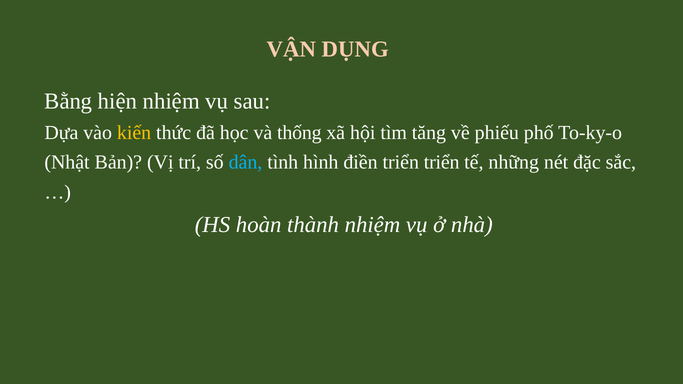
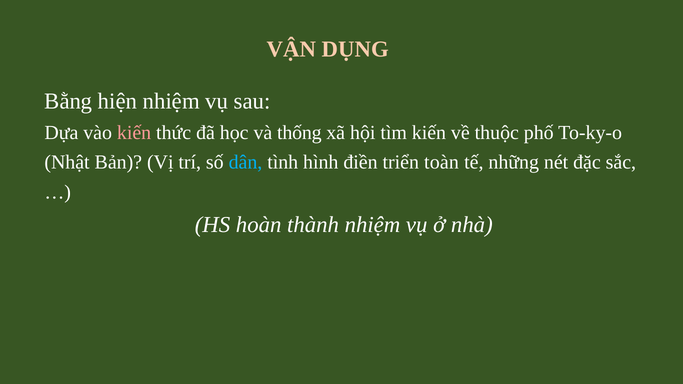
kiến at (134, 133) colour: yellow -> pink
tìm tăng: tăng -> kiến
phiếu: phiếu -> thuộc
triển triển: triển -> toàn
